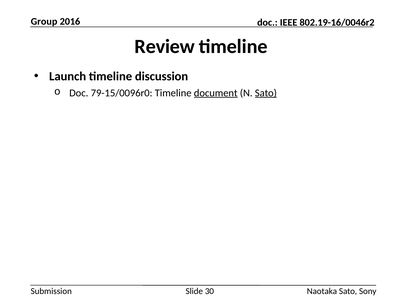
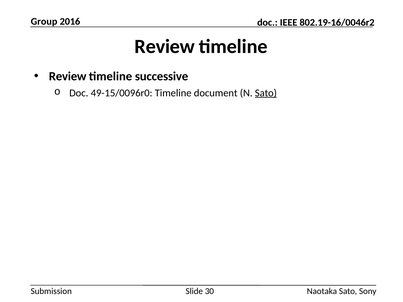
Launch at (68, 76): Launch -> Review
discussion: discussion -> successive
79-15/0096r0: 79-15/0096r0 -> 49-15/0096r0
document underline: present -> none
